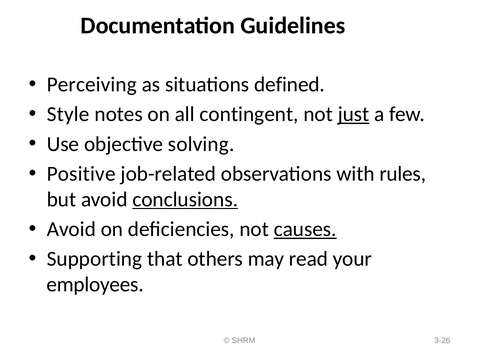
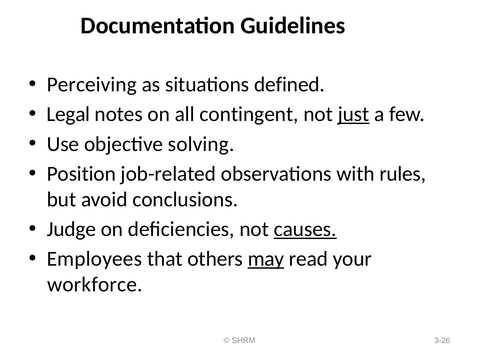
Style: Style -> Legal
Positive: Positive -> Position
conclusions underline: present -> none
Avoid at (71, 229): Avoid -> Judge
Supporting: Supporting -> Employees
may underline: none -> present
employees: employees -> workforce
